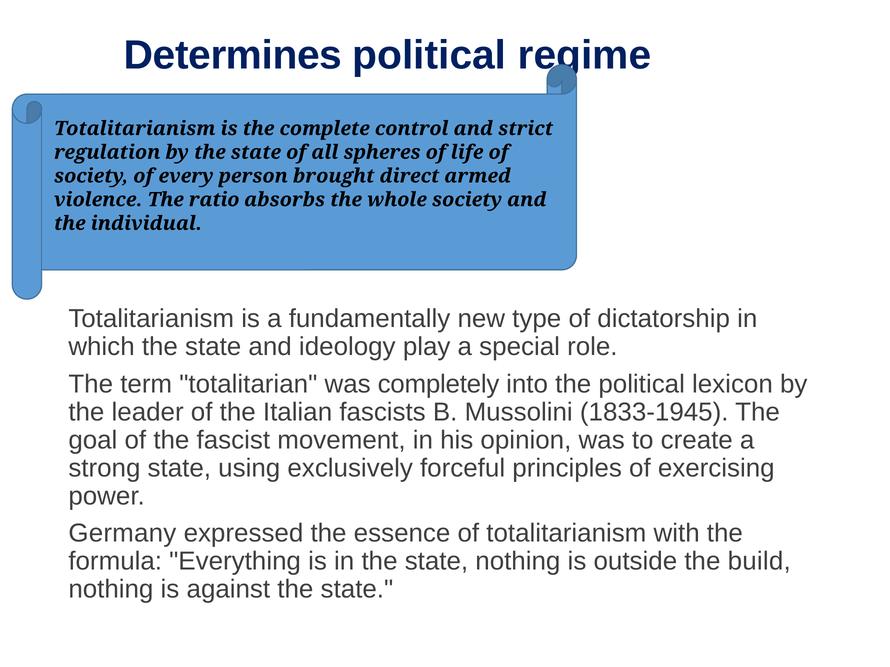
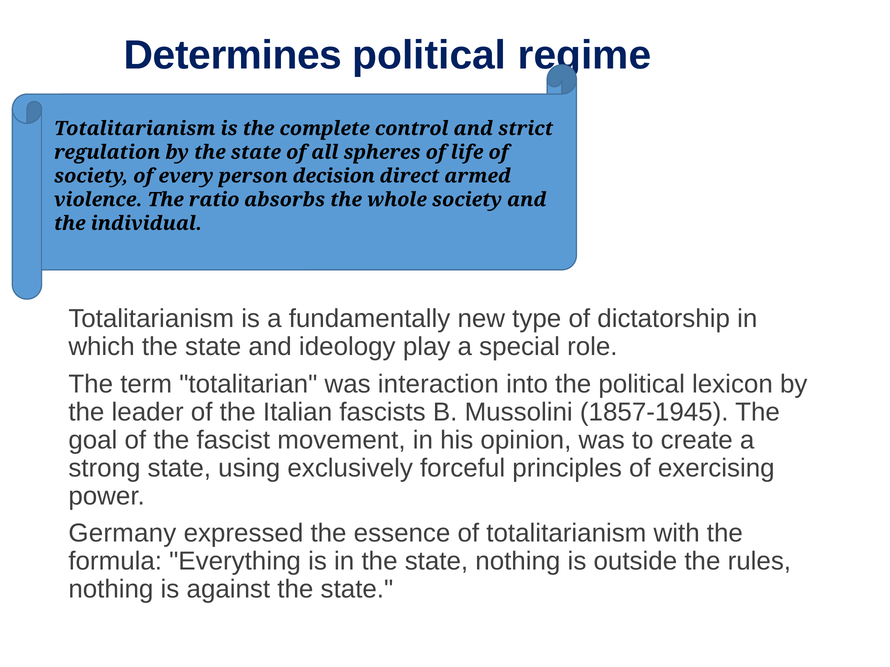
brought: brought -> decision
completely: completely -> interaction
1833-1945: 1833-1945 -> 1857-1945
build: build -> rules
